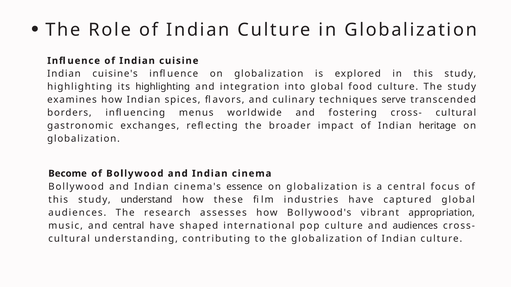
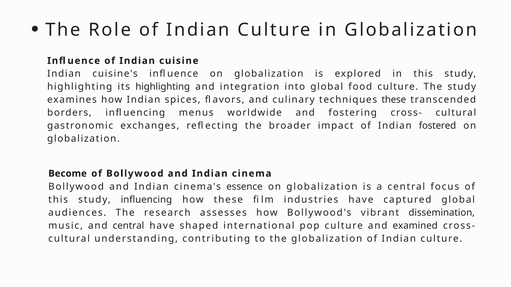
techniques serve: serve -> these
heritage: heritage -> fostered
study understand: understand -> influencing
appropriation: appropriation -> dissemination
and audiences: audiences -> examined
